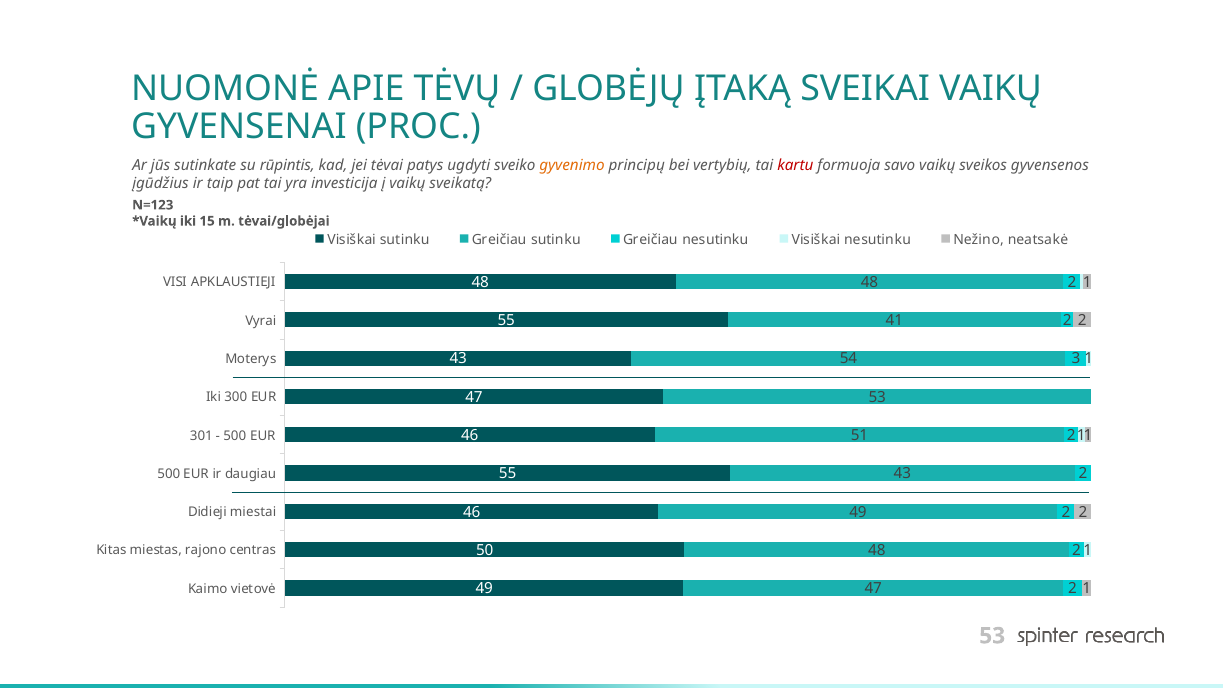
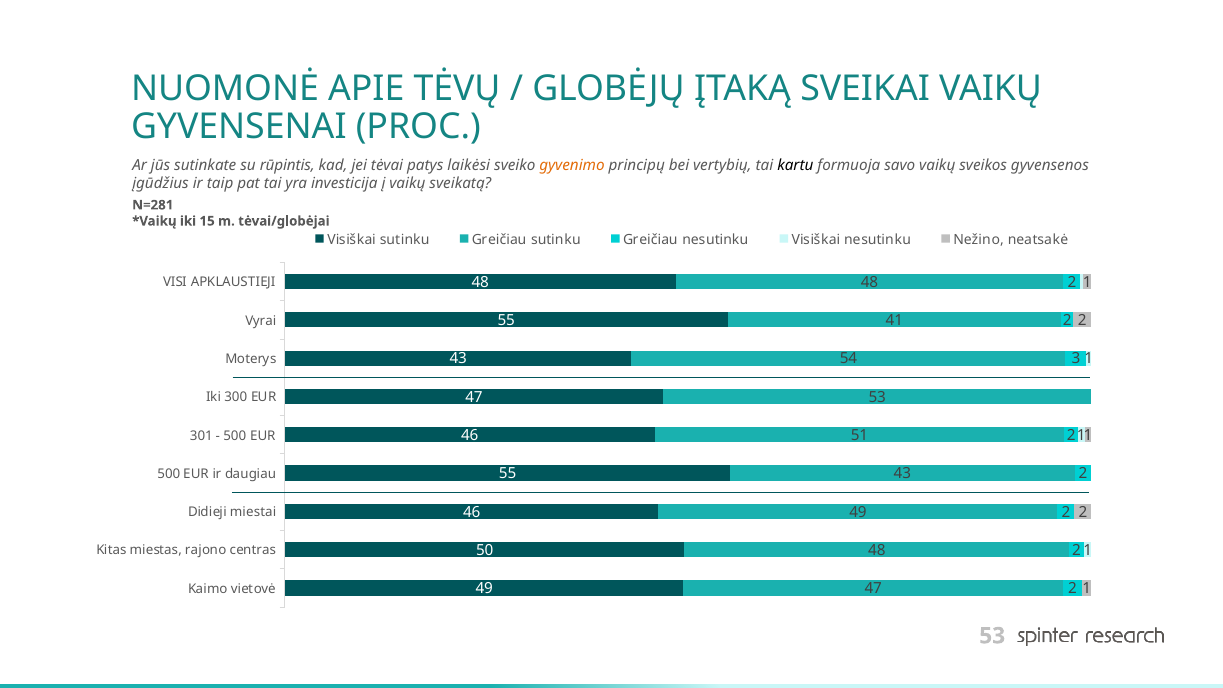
ugdyti: ugdyti -> laikėsi
kartu colour: red -> black
N=123: N=123 -> N=281
